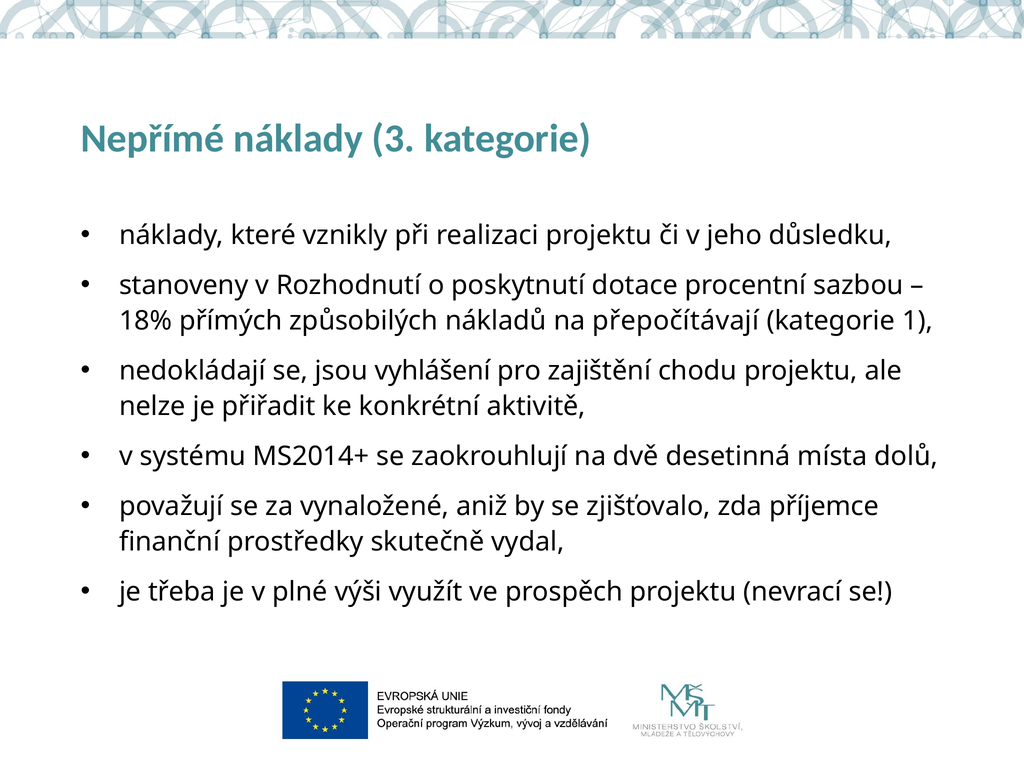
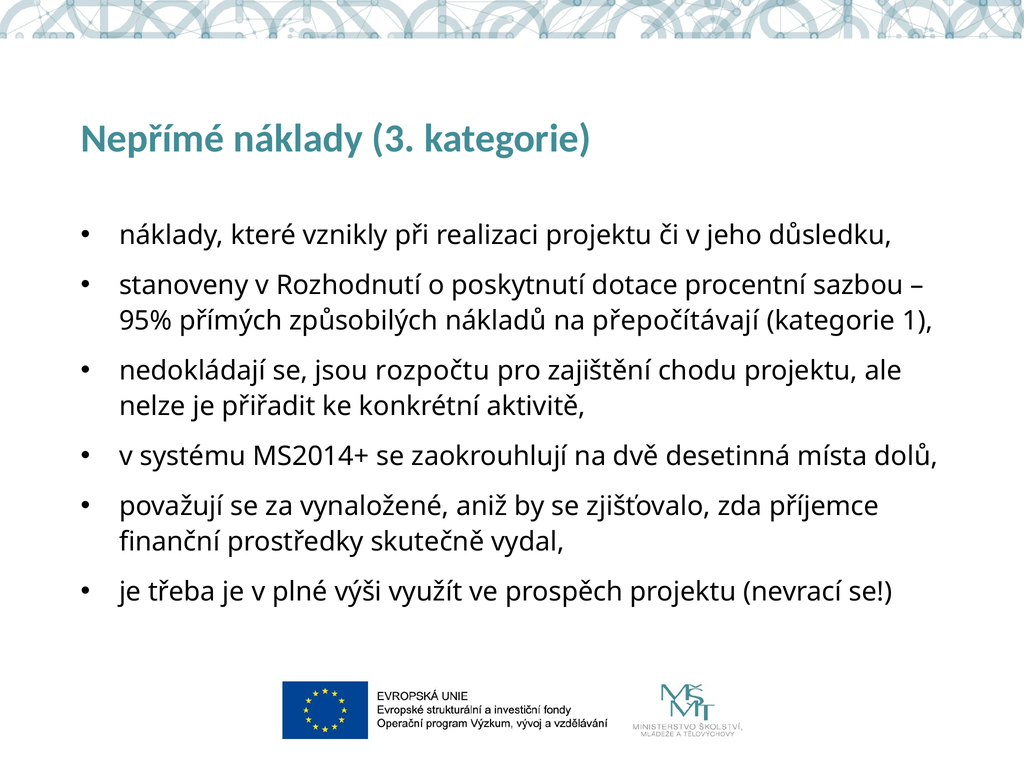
18%: 18% -> 95%
vyhlášení: vyhlášení -> rozpočtu
